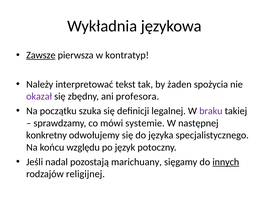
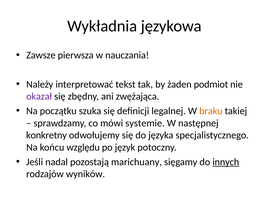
Zawsze underline: present -> none
kontratyp: kontratyp -> nauczania
spożycia: spożycia -> podmiot
profesora: profesora -> zwężająca
braku colour: purple -> orange
religijnej: religijnej -> wyników
